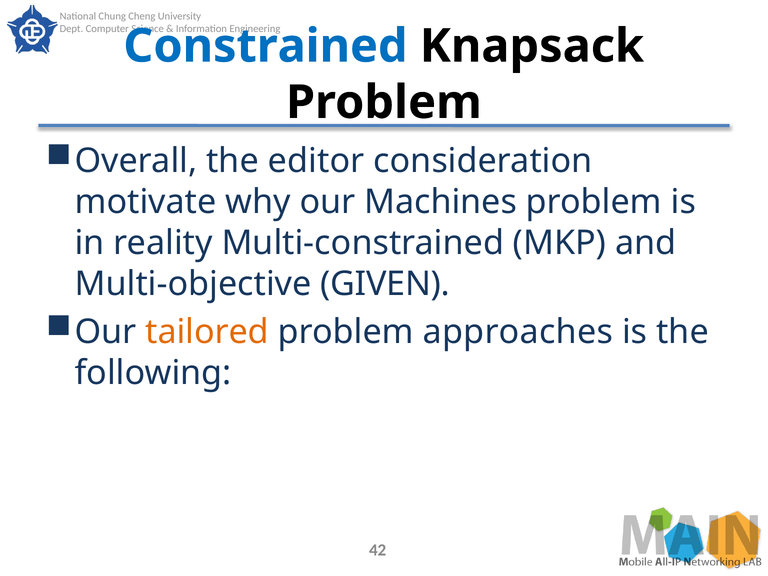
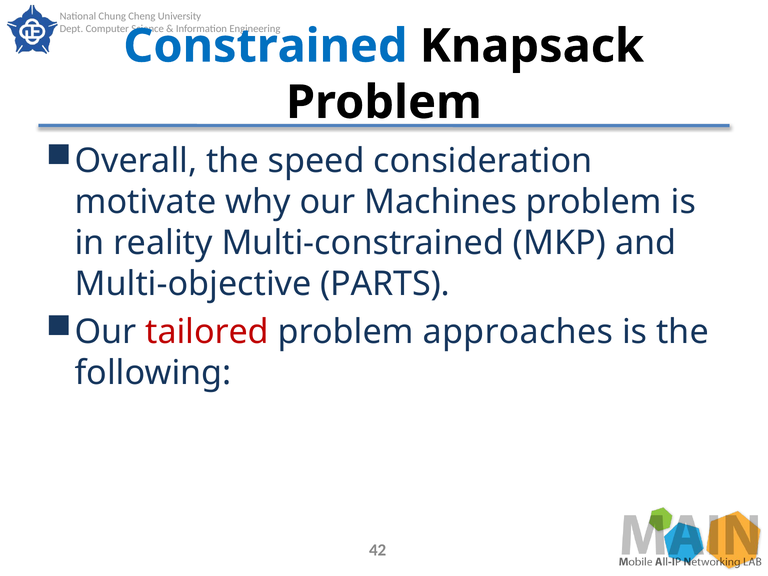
editor: editor -> speed
GIVEN: GIVEN -> PARTS
tailored colour: orange -> red
